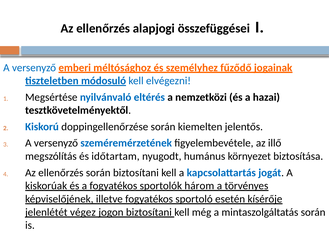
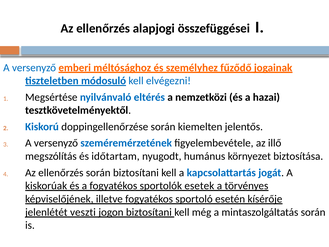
három: három -> esetek
végez: végez -> veszti
